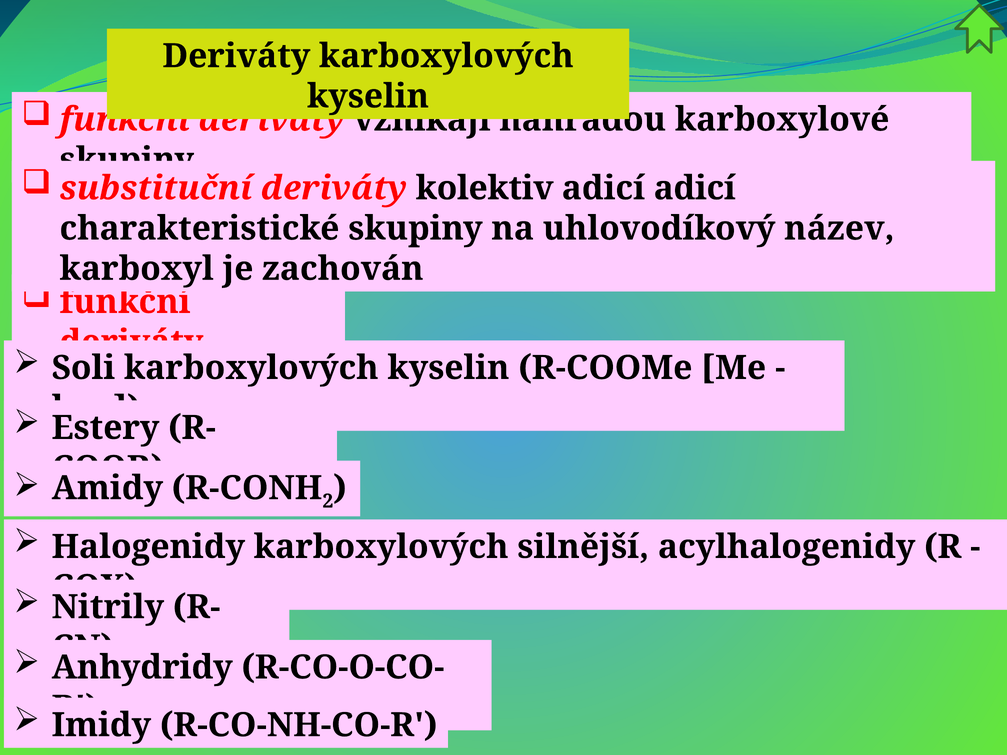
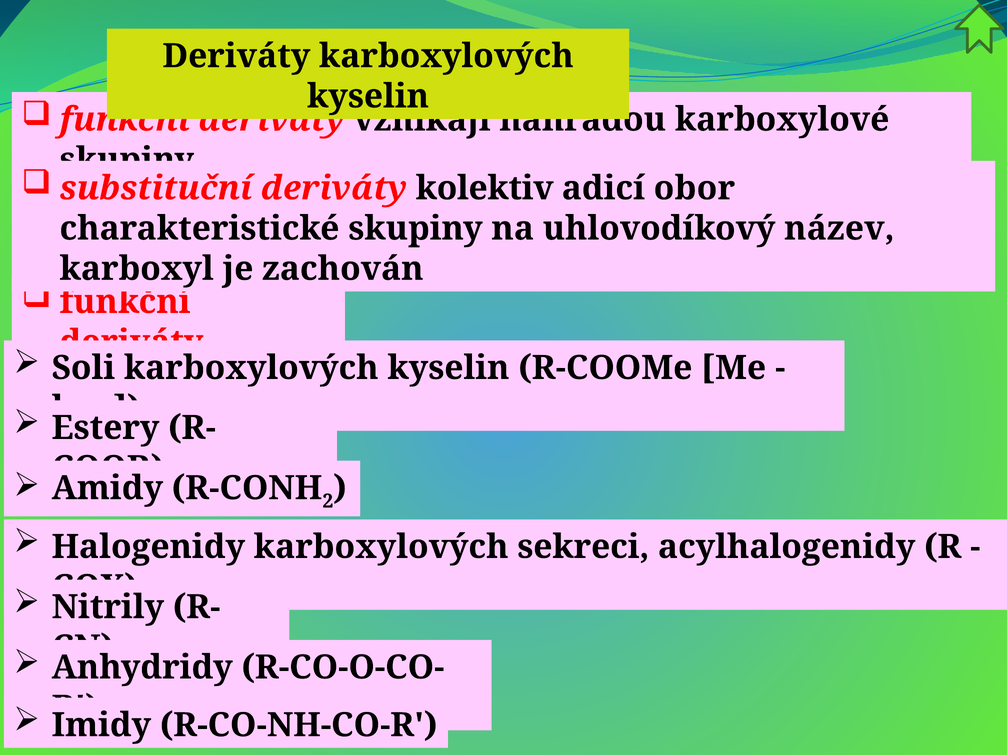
adicí adicí: adicí -> obor
silnější: silnější -> sekreci
